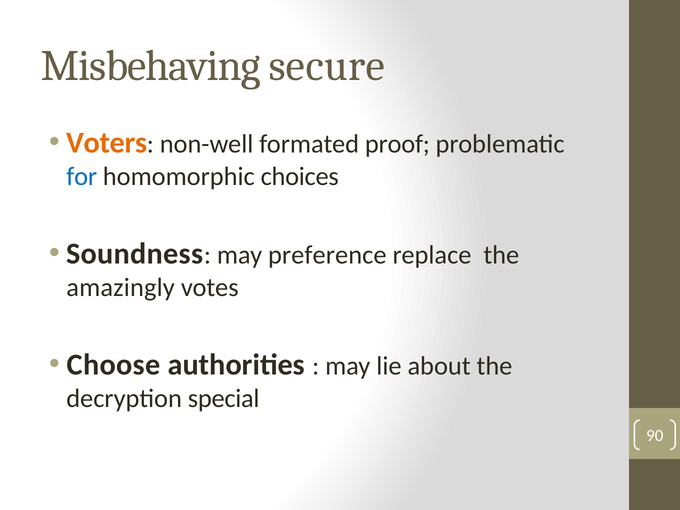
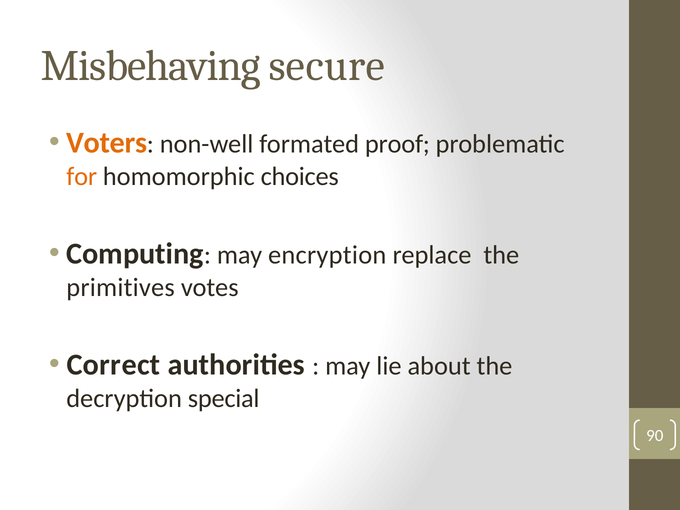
for colour: blue -> orange
Soundness: Soundness -> Computing
preference: preference -> encryption
amazingly: amazingly -> primitives
Choose: Choose -> Correct
